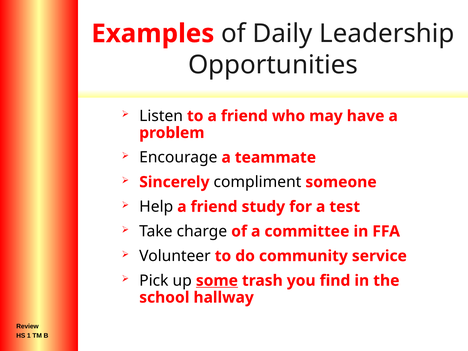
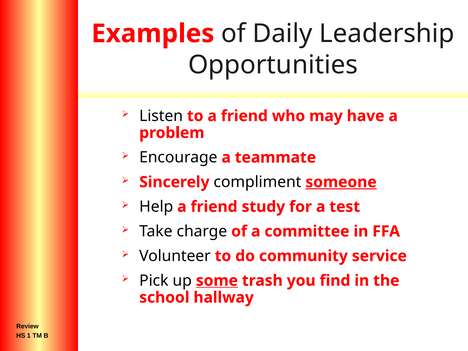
someone underline: none -> present
